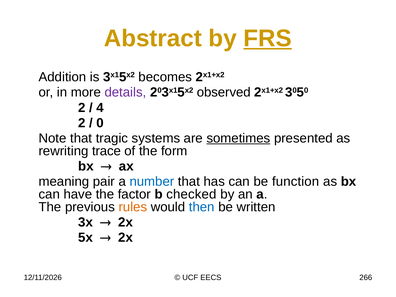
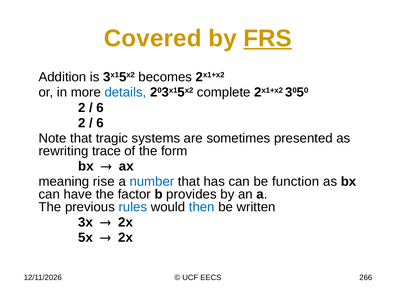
Abstract: Abstract -> Covered
details colour: purple -> blue
observed: observed -> complete
4 at (100, 108): 4 -> 6
0 at (100, 123): 0 -> 6
sometimes underline: present -> none
pair: pair -> rise
checked: checked -> provides
rules colour: orange -> blue
